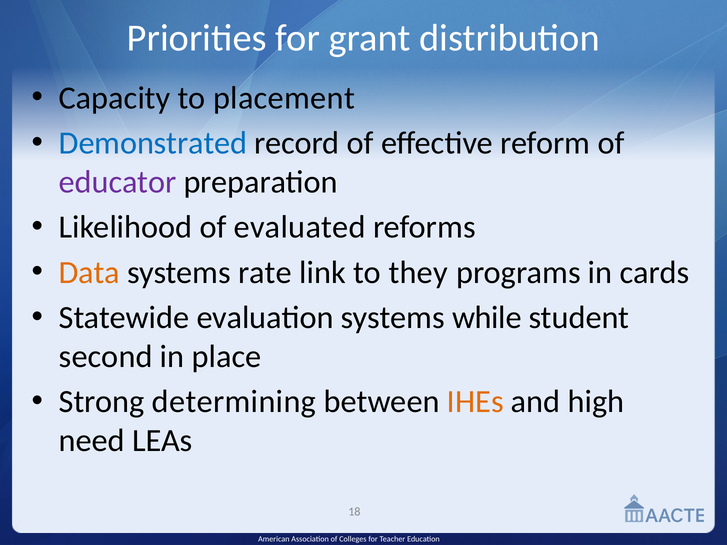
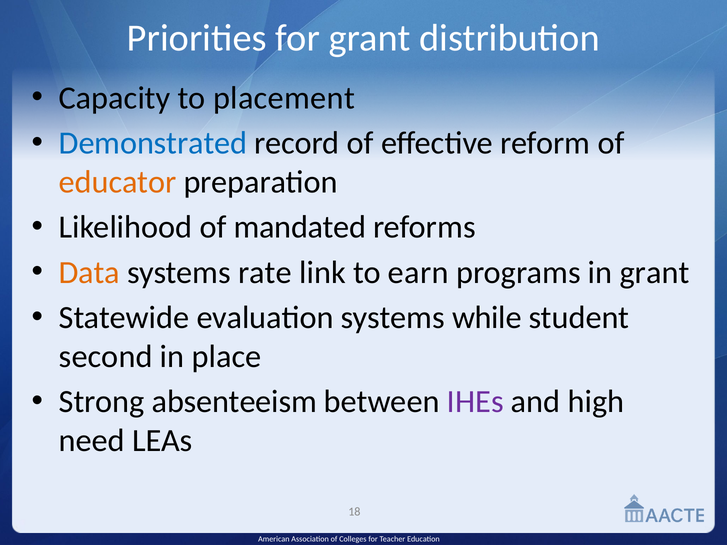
educator colour: purple -> orange
evaluated: evaluated -> mandated
they: they -> earn
in cards: cards -> grant
determining: determining -> absenteeism
IHEs colour: orange -> purple
